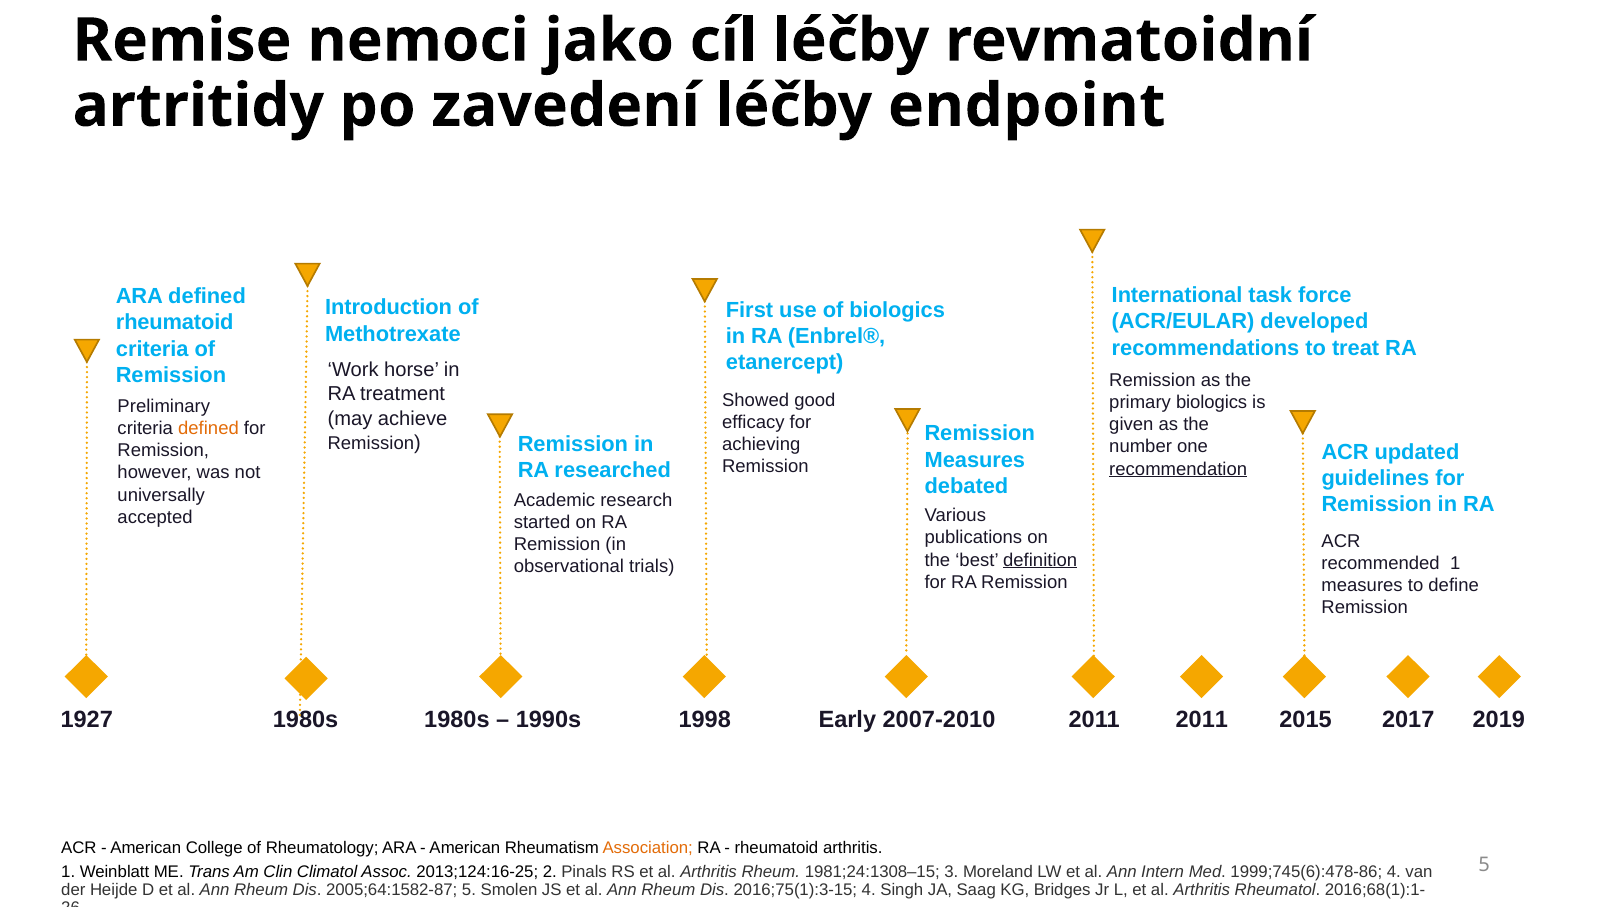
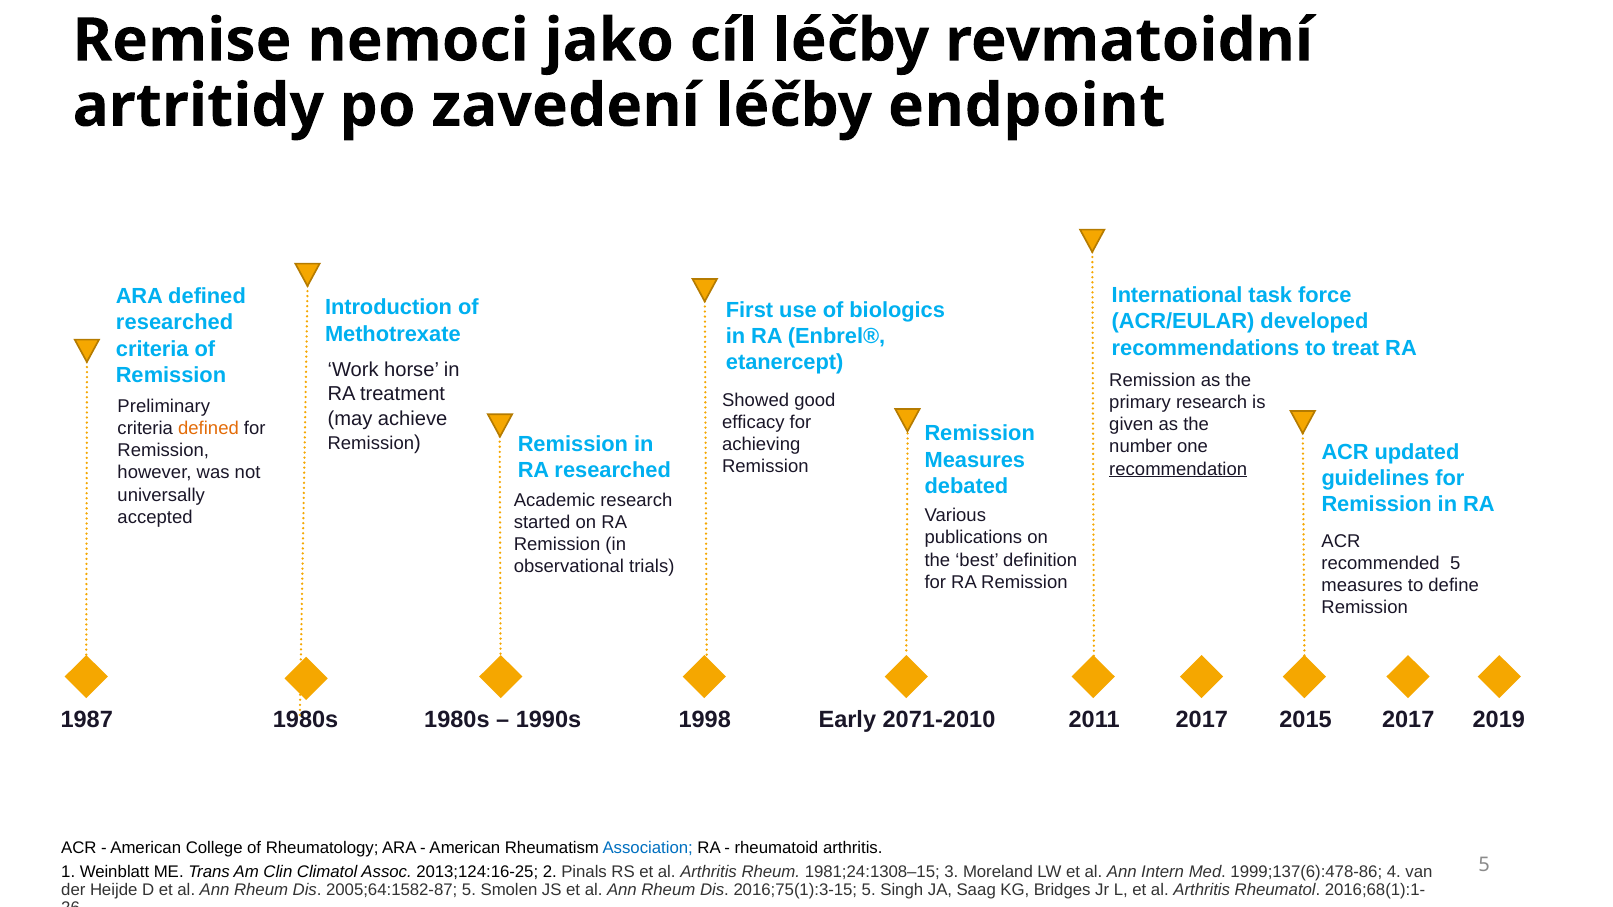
rheumatoid at (175, 323): rheumatoid -> researched
primary biologics: biologics -> research
definition underline: present -> none
recommended 1: 1 -> 5
1927: 1927 -> 1987
2007-2010: 2007-2010 -> 2071-2010
2011 at (1202, 720): 2011 -> 2017
Association colour: orange -> blue
1999;745(6):478-86: 1999;745(6):478-86 -> 1999;137(6):478-86
2016;75(1):3-15 4: 4 -> 5
